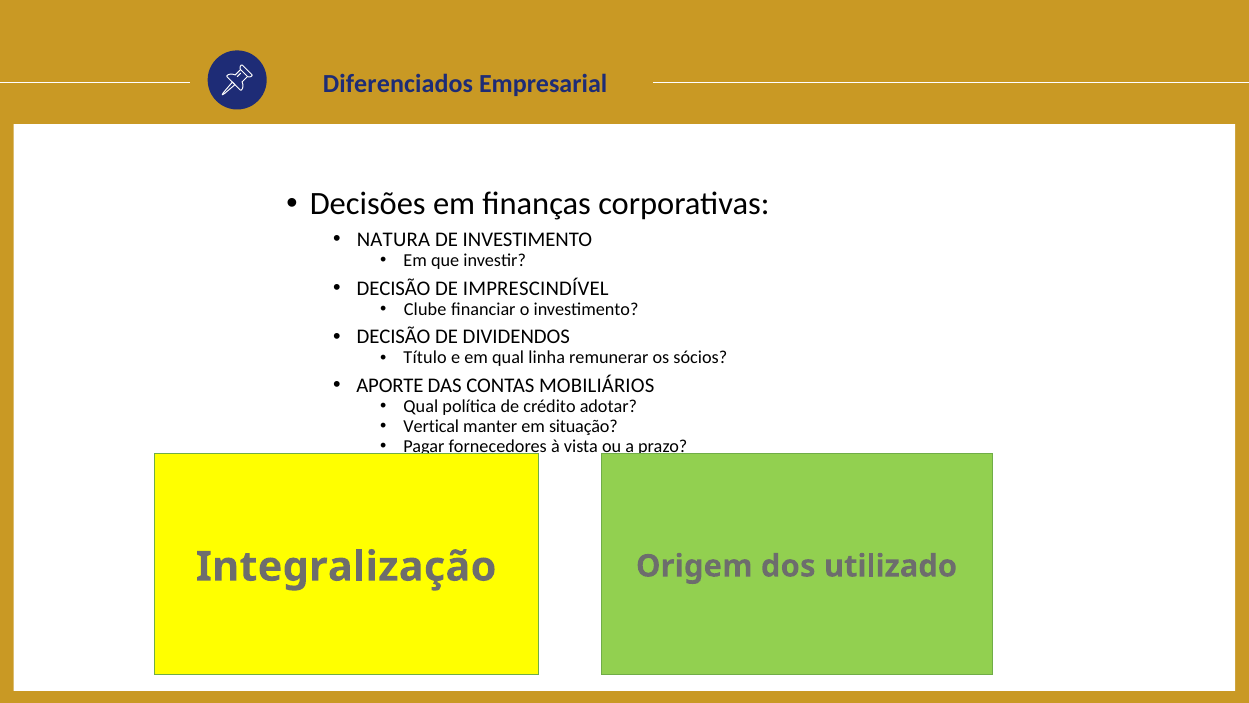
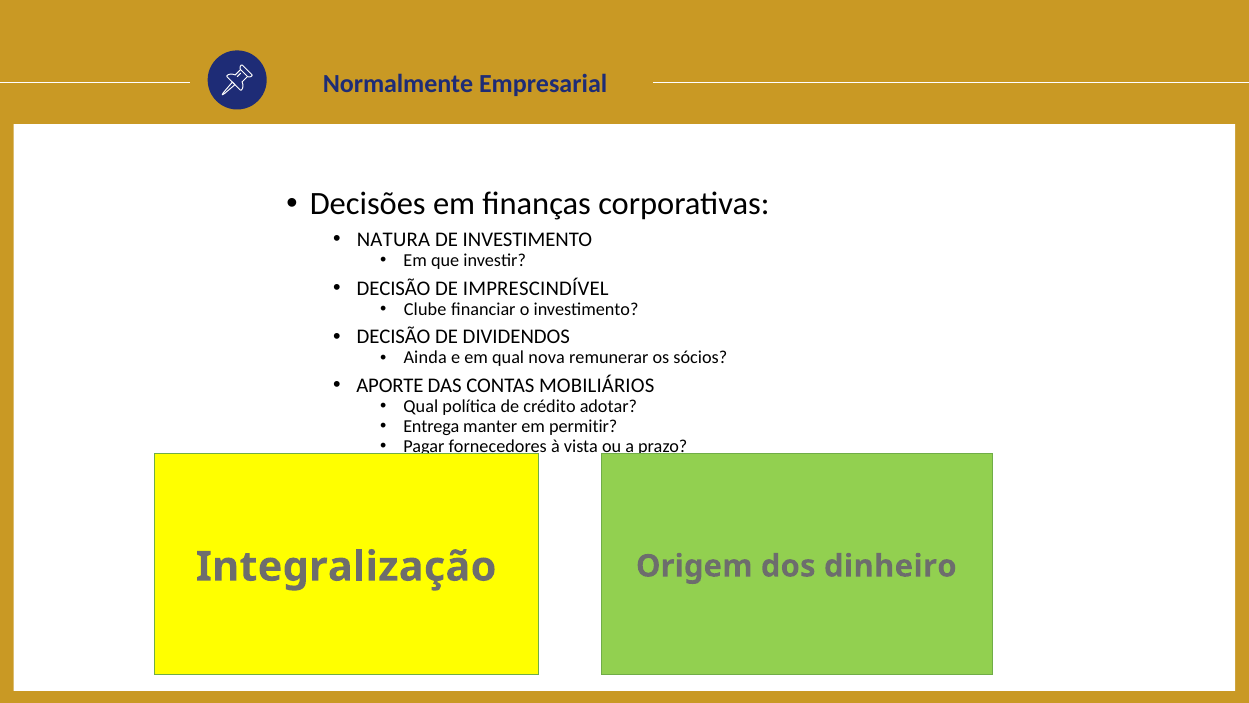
Diferenciados: Diferenciados -> Normalmente
Título: Título -> Ainda
linha: linha -> nova
Vertical: Vertical -> Entrega
situação: situação -> permitir
utilizado: utilizado -> dinheiro
